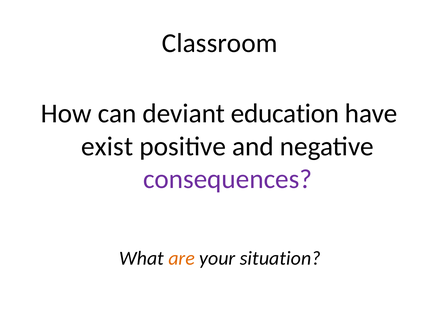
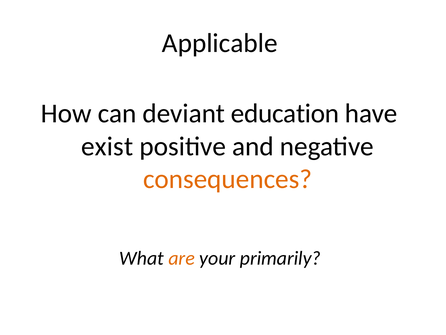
Classroom: Classroom -> Applicable
consequences colour: purple -> orange
situation: situation -> primarily
